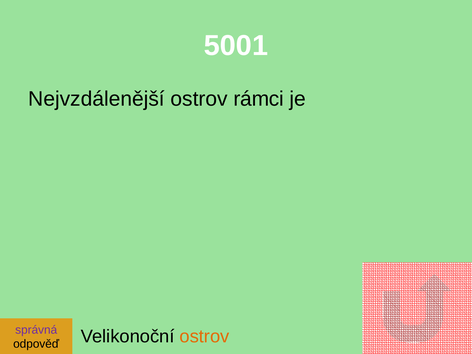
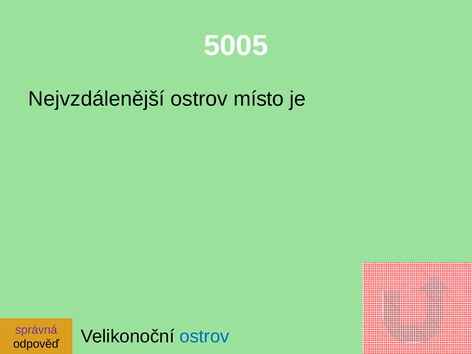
5001: 5001 -> 5005
rámci: rámci -> místo
ostrov at (205, 337) colour: orange -> blue
